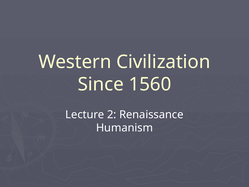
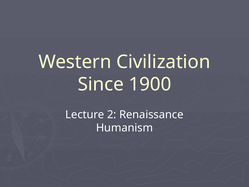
1560: 1560 -> 1900
